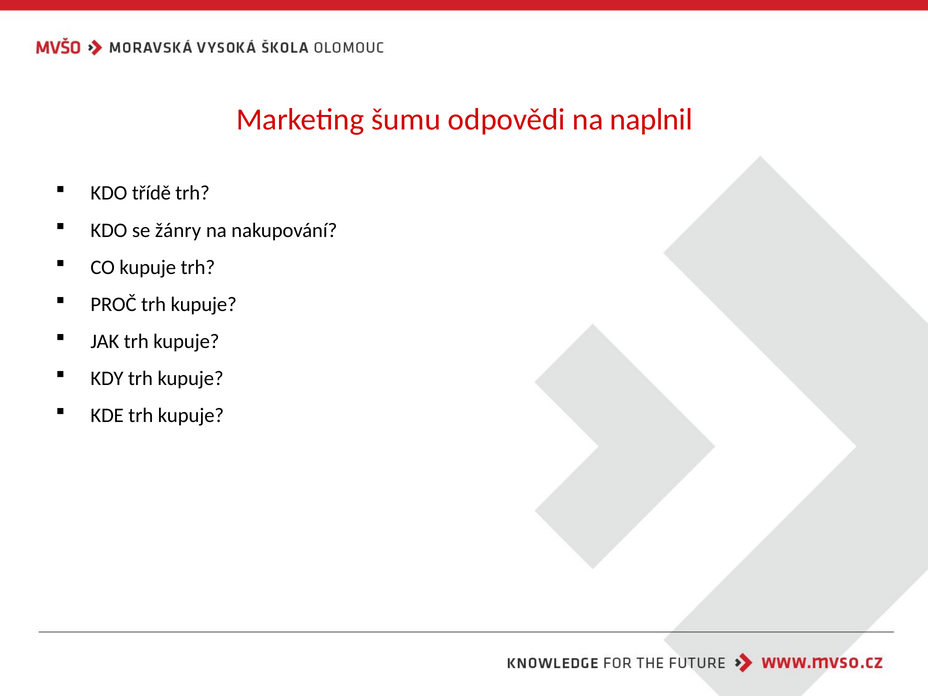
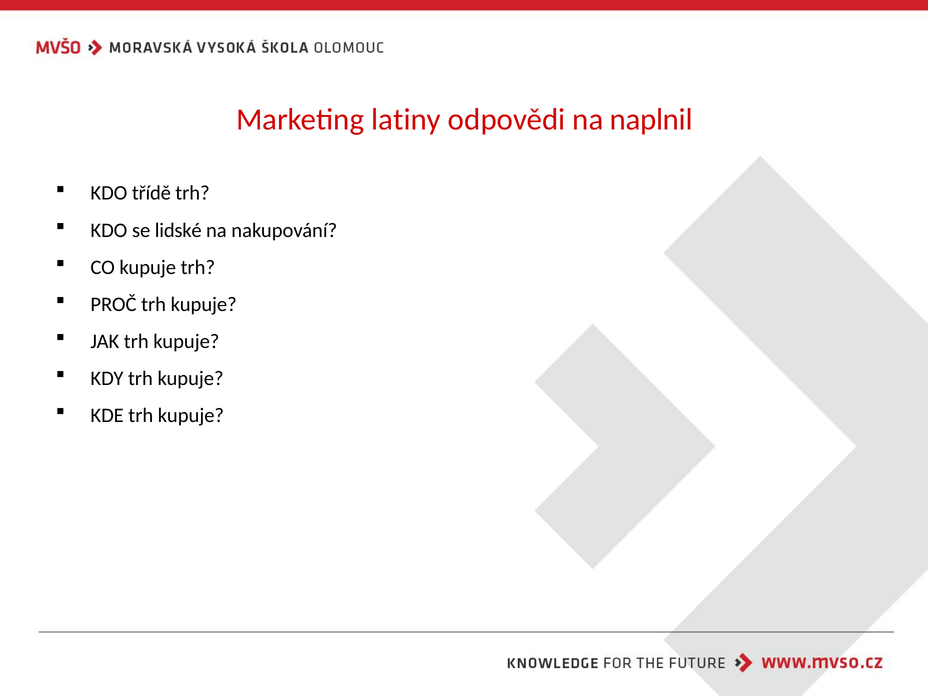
šumu: šumu -> latiny
žánry: žánry -> lidské
